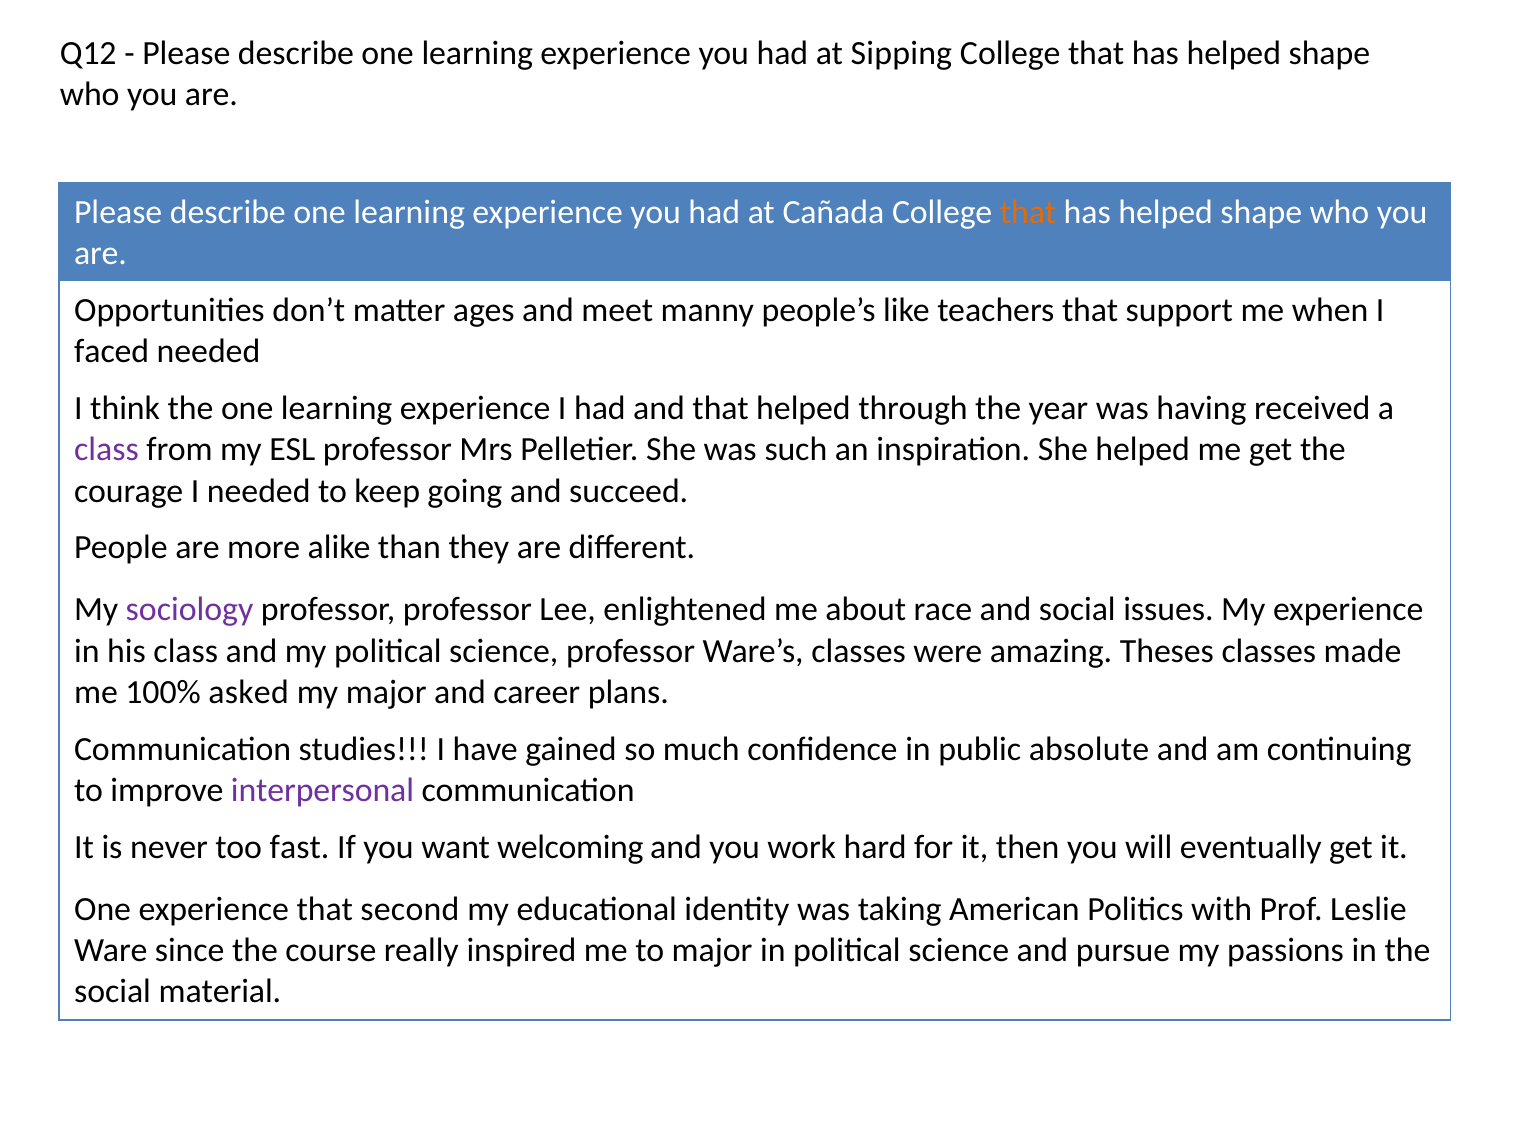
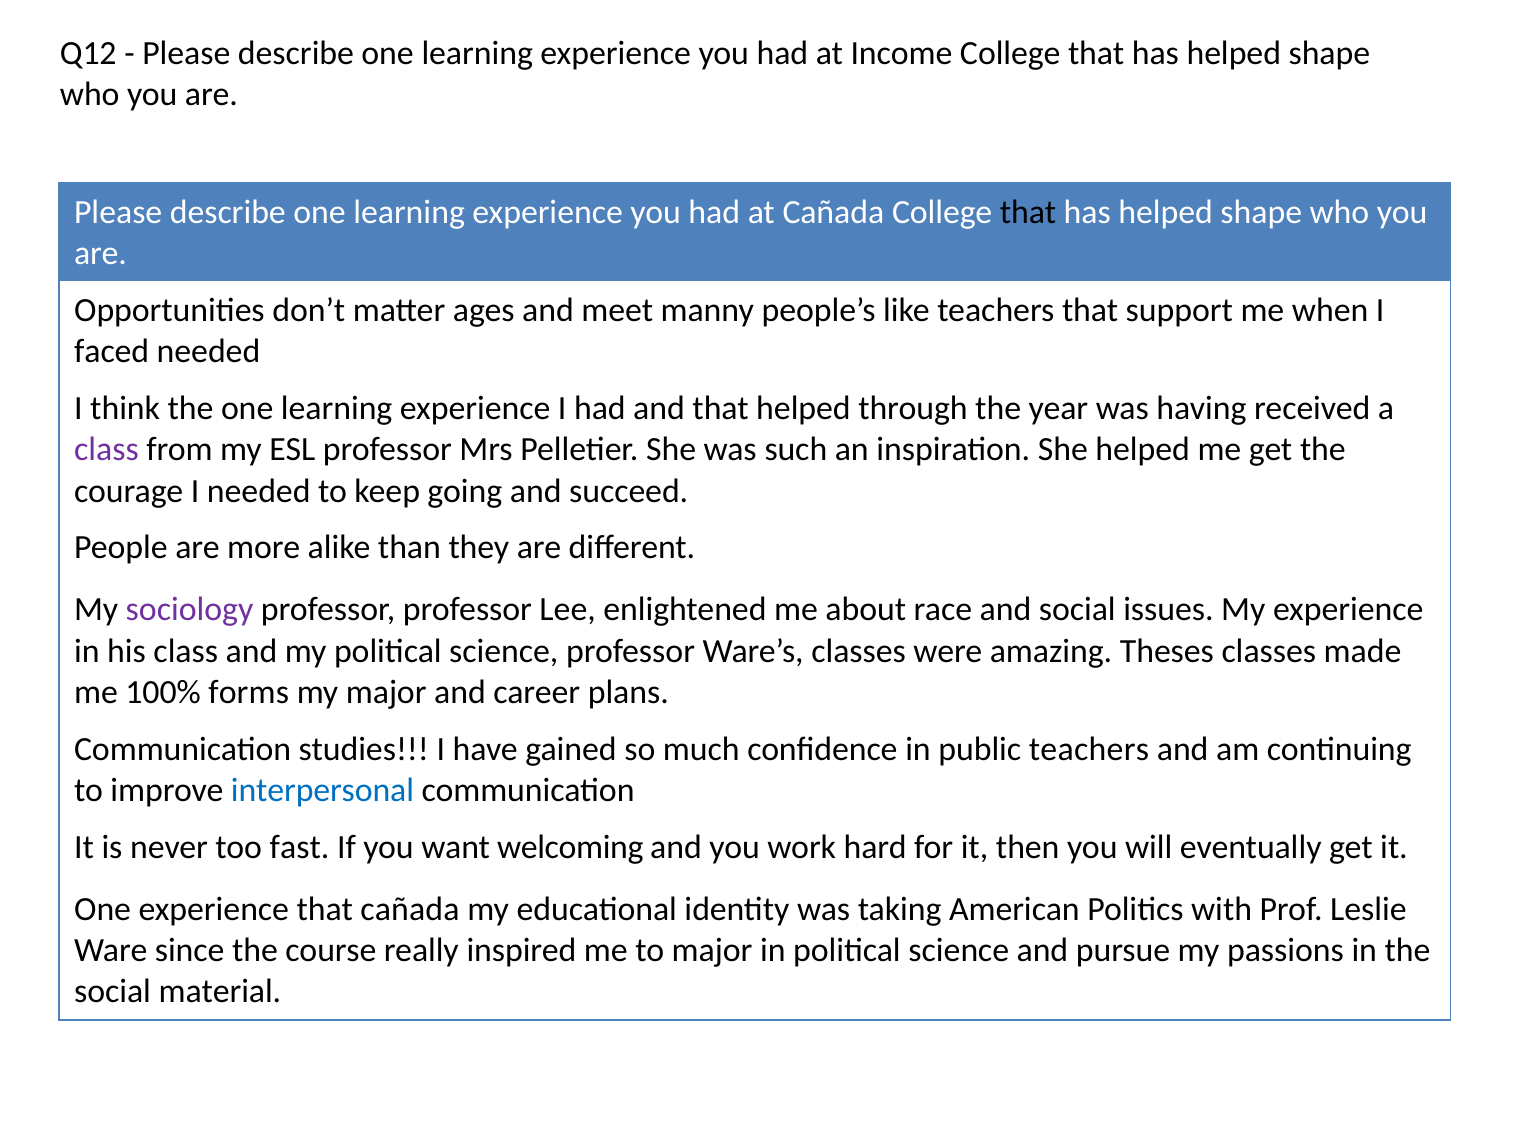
Sipping: Sipping -> Income
that at (1028, 212) colour: orange -> black
asked: asked -> forms
public absolute: absolute -> teachers
interpersonal colour: purple -> blue
that second: second -> cañada
